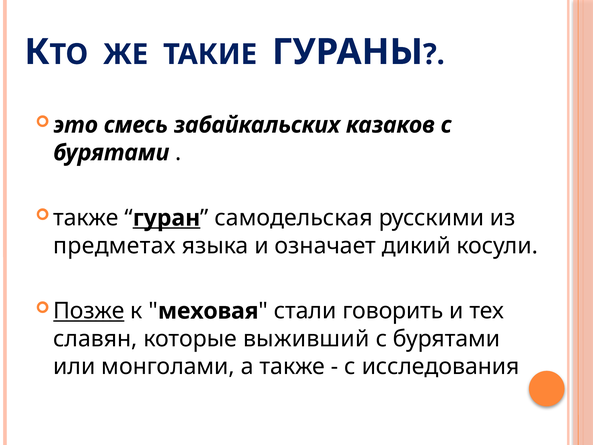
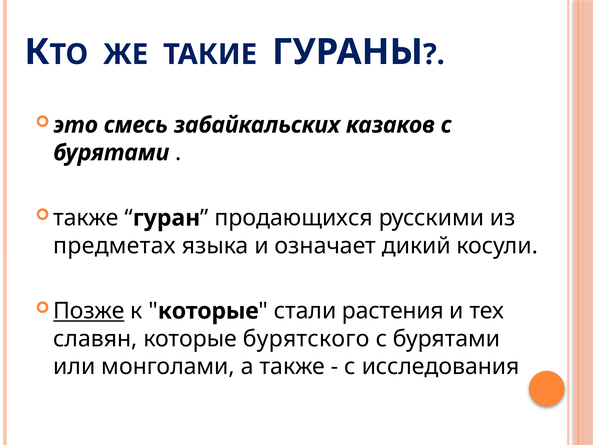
гуран underline: present -> none
самодельская: самодельская -> продающихся
меховая at (208, 311): меховая -> которые
говорить: говорить -> растения
выживший: выживший -> бурятского
